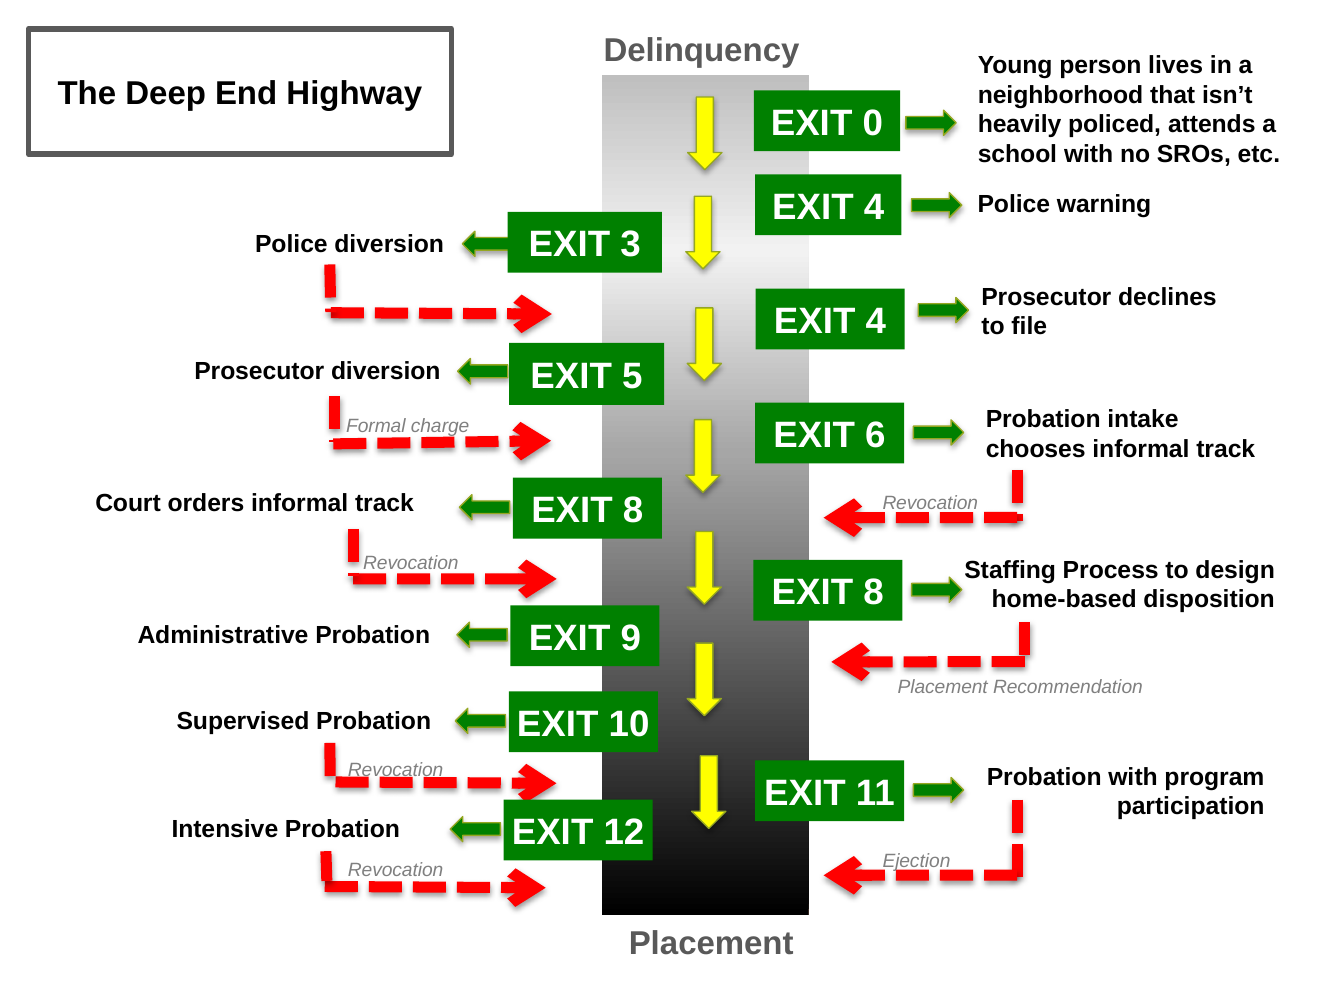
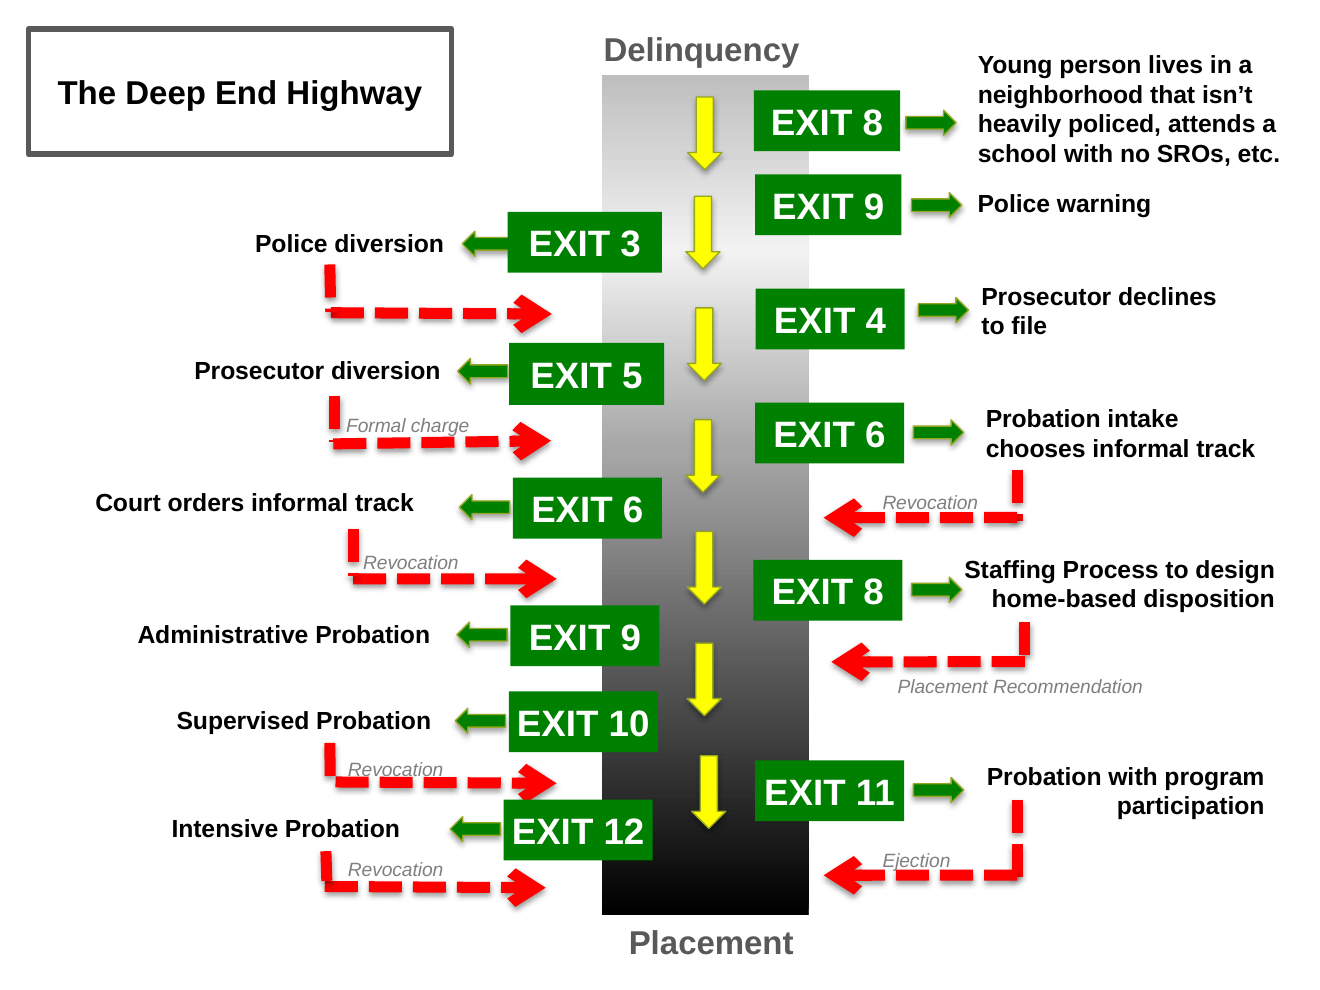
0 at (873, 123): 0 -> 8
4 at (874, 207): 4 -> 9
track EXIT 8: 8 -> 6
